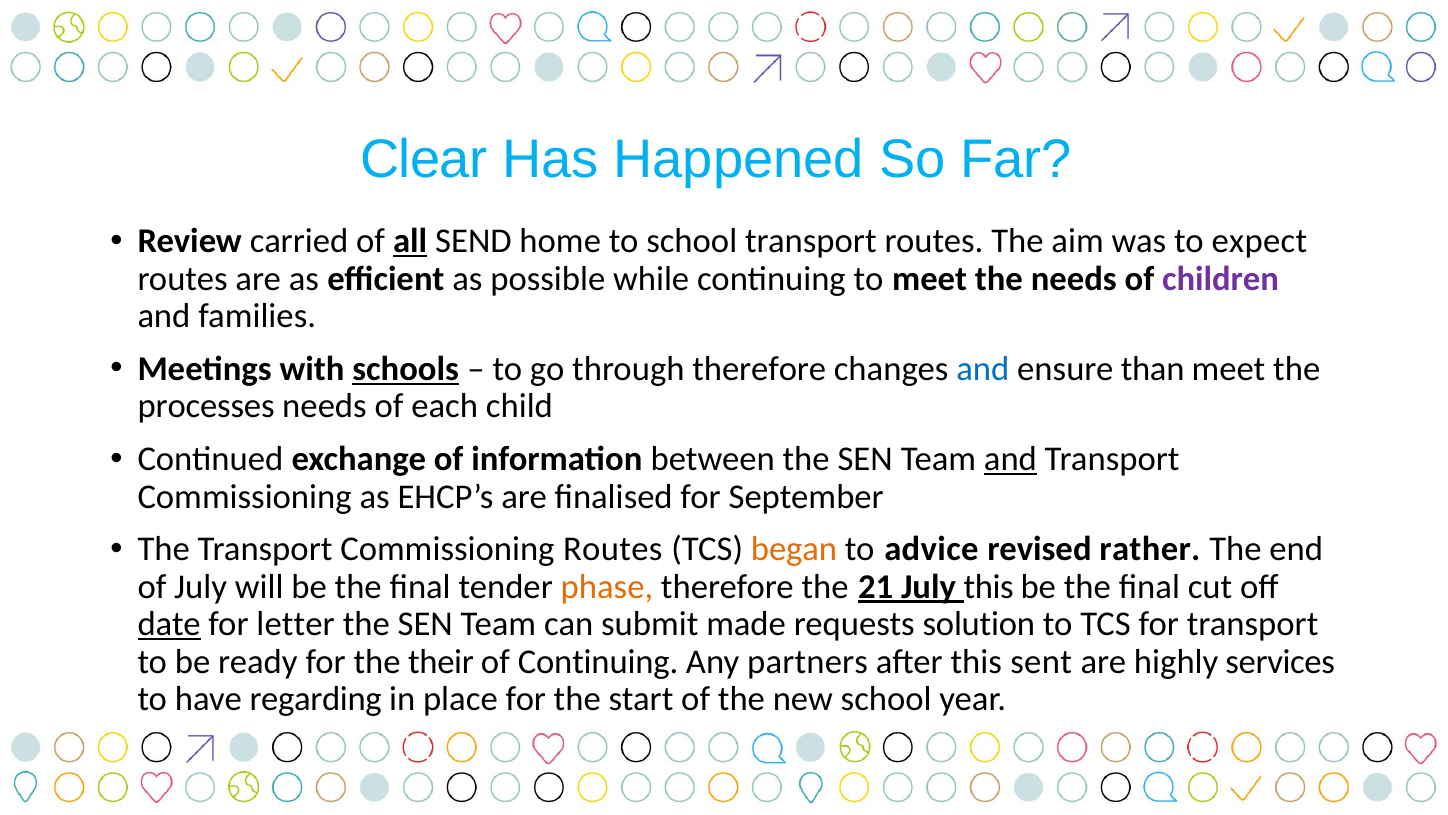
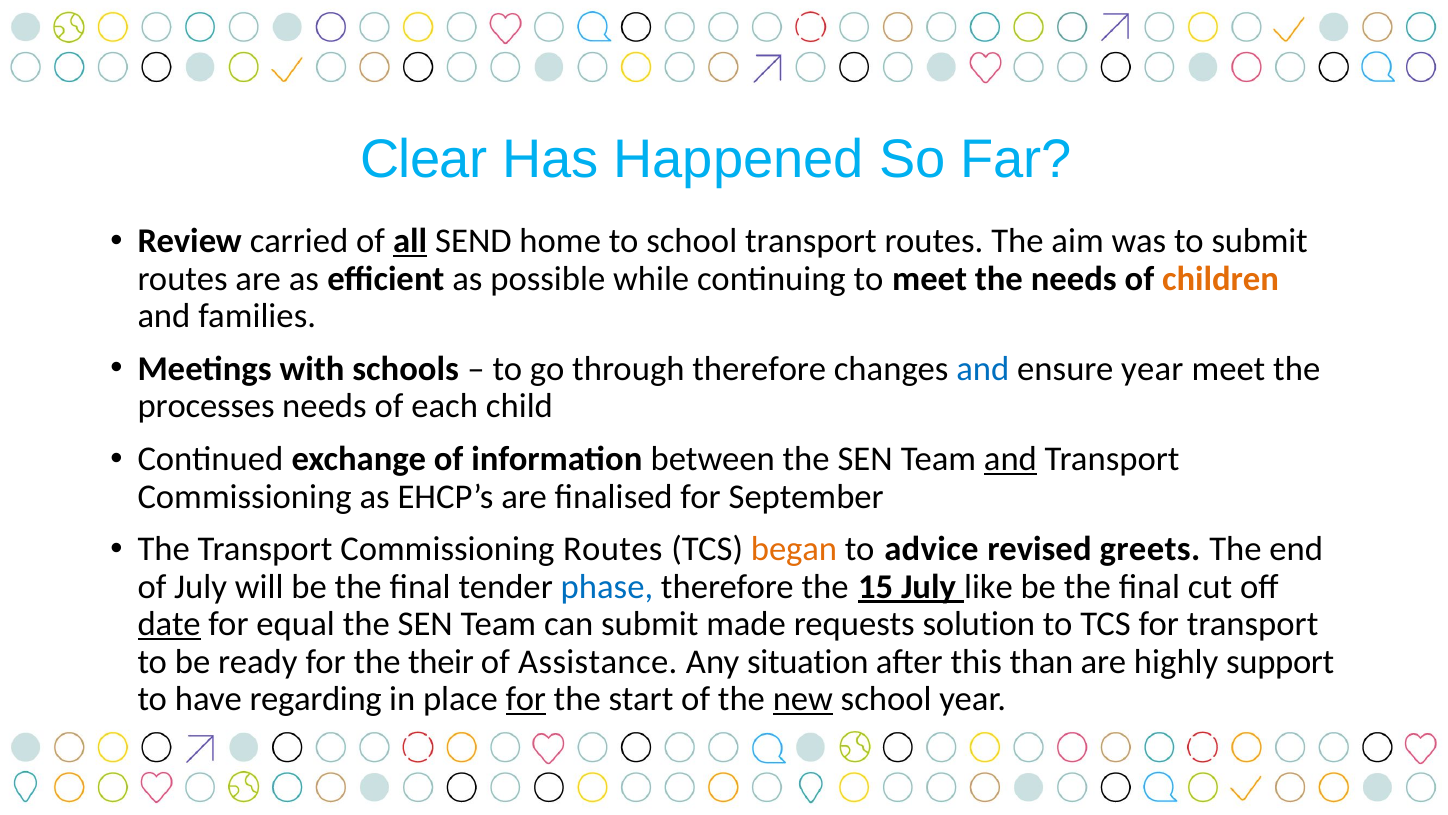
to expect: expect -> submit
children colour: purple -> orange
schools underline: present -> none
ensure than: than -> year
rather: rather -> greets
phase colour: orange -> blue
21: 21 -> 15
July this: this -> like
letter: letter -> equal
of Continuing: Continuing -> Assistance
partners: partners -> situation
sent: sent -> than
services: services -> support
for at (526, 699) underline: none -> present
new underline: none -> present
